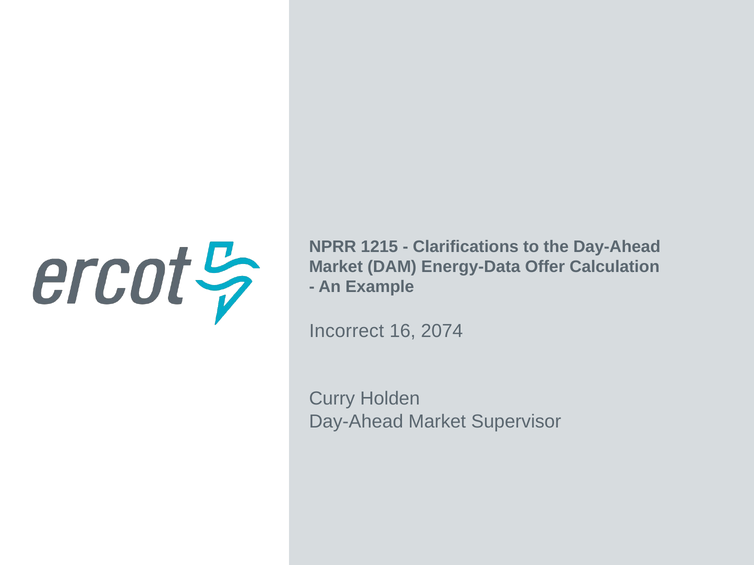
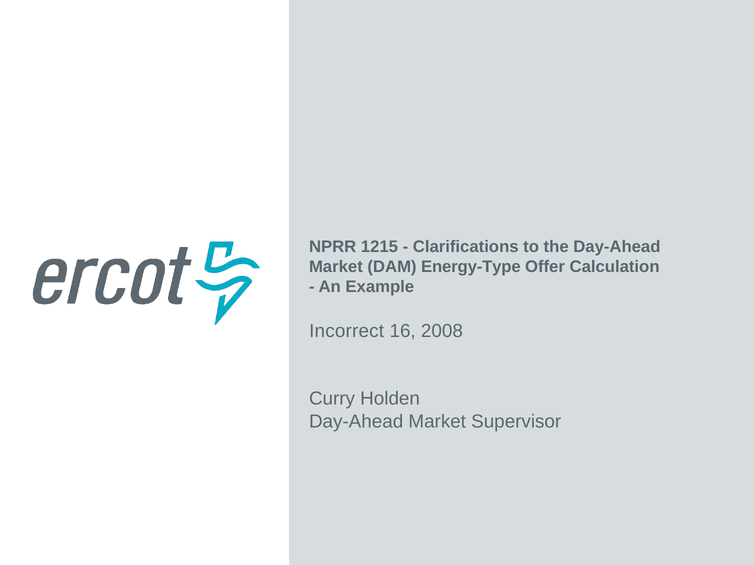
Energy-Data: Energy-Data -> Energy-Type
2074: 2074 -> 2008
